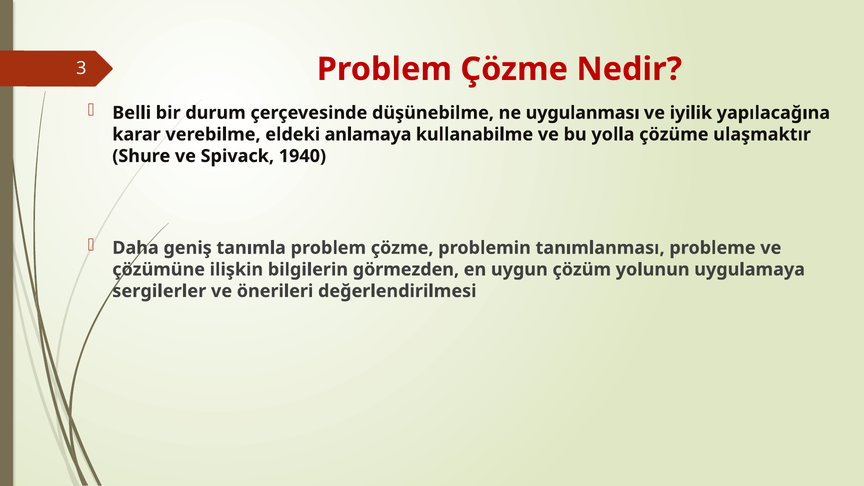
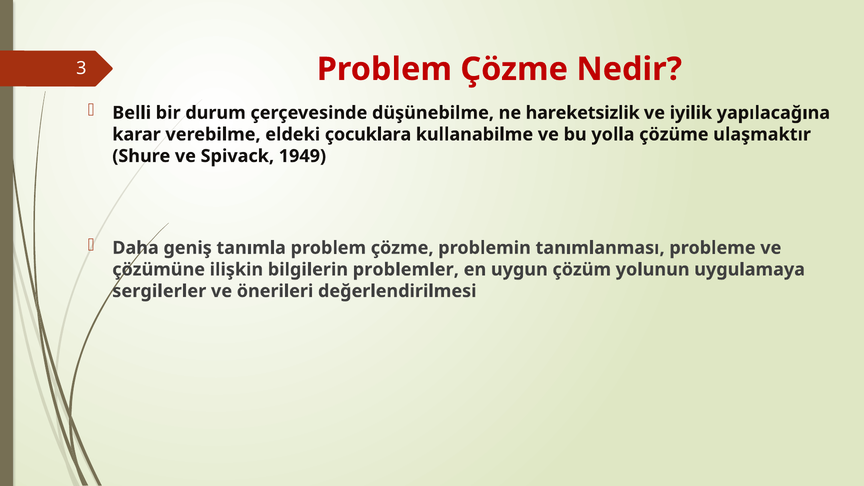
uygulanması: uygulanması -> hareketsizlik
anlamaya: anlamaya -> çocuklara
1940: 1940 -> 1949
görmezden: görmezden -> problemler
